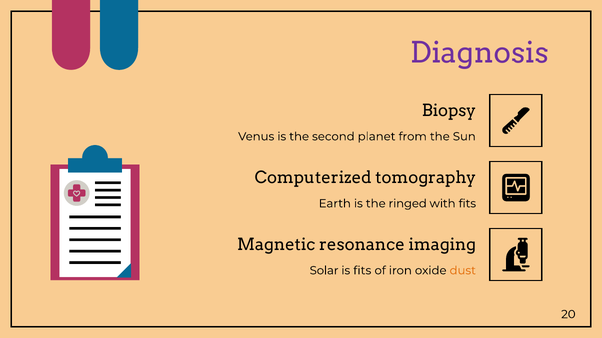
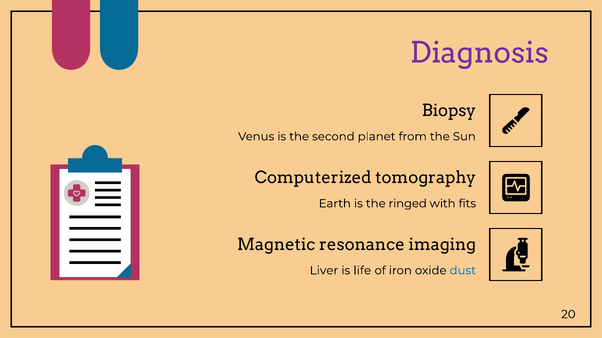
Solar: Solar -> Liver
is fits: fits -> life
dust colour: orange -> blue
